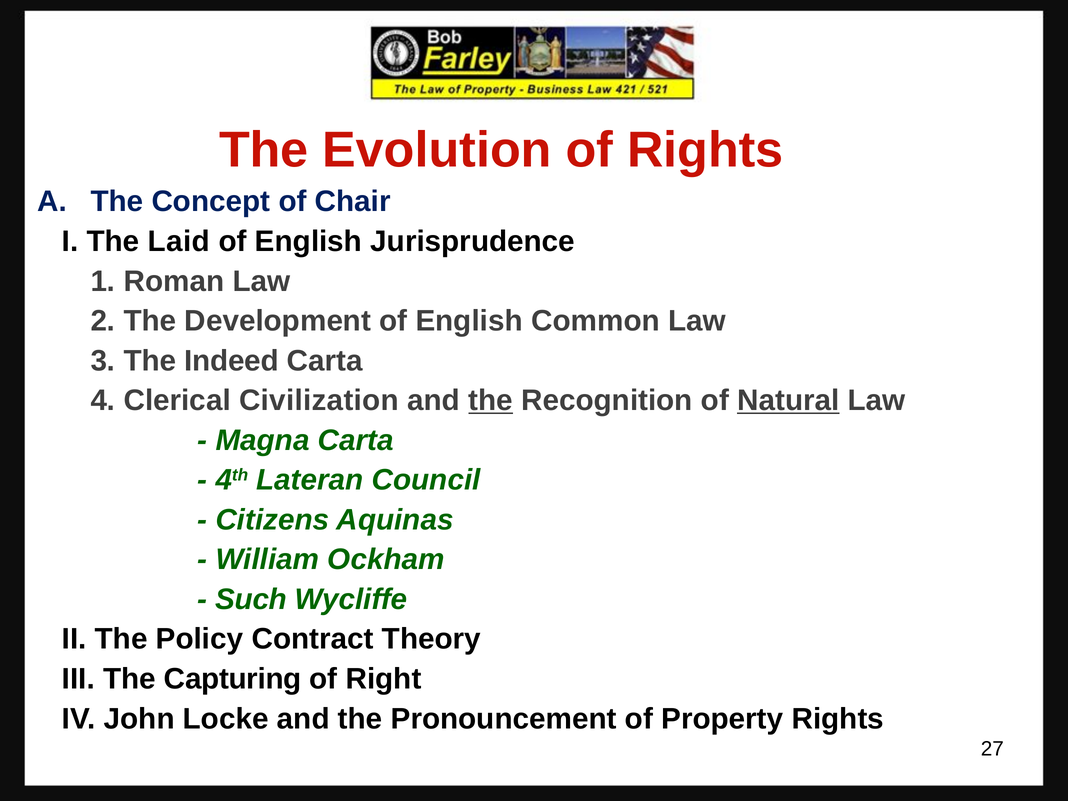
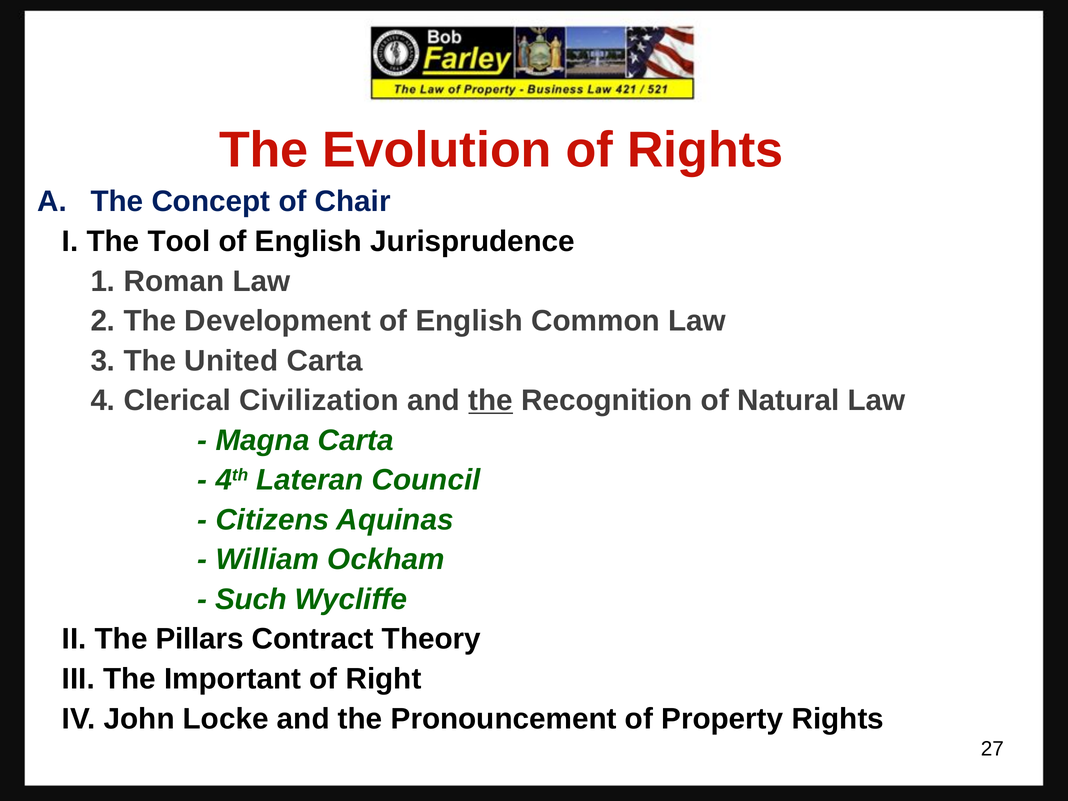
Laid: Laid -> Tool
Indeed: Indeed -> United
Natural underline: present -> none
Policy: Policy -> Pillars
Capturing: Capturing -> Important
